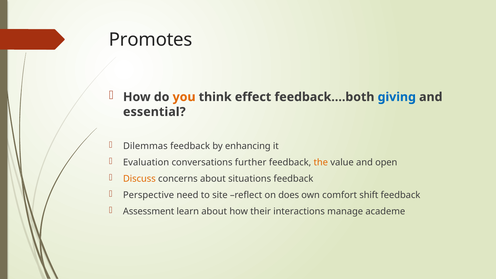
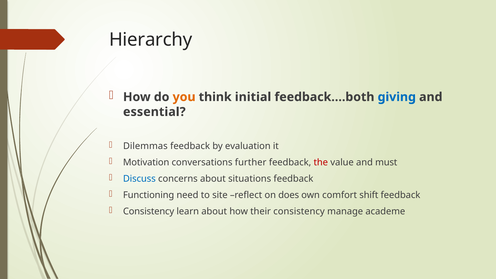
Promotes: Promotes -> Hierarchy
effect: effect -> initial
enhancing: enhancing -> evaluation
Evaluation: Evaluation -> Motivation
the colour: orange -> red
open: open -> must
Discuss colour: orange -> blue
Perspective: Perspective -> Functioning
Assessment at (149, 211): Assessment -> Consistency
their interactions: interactions -> consistency
